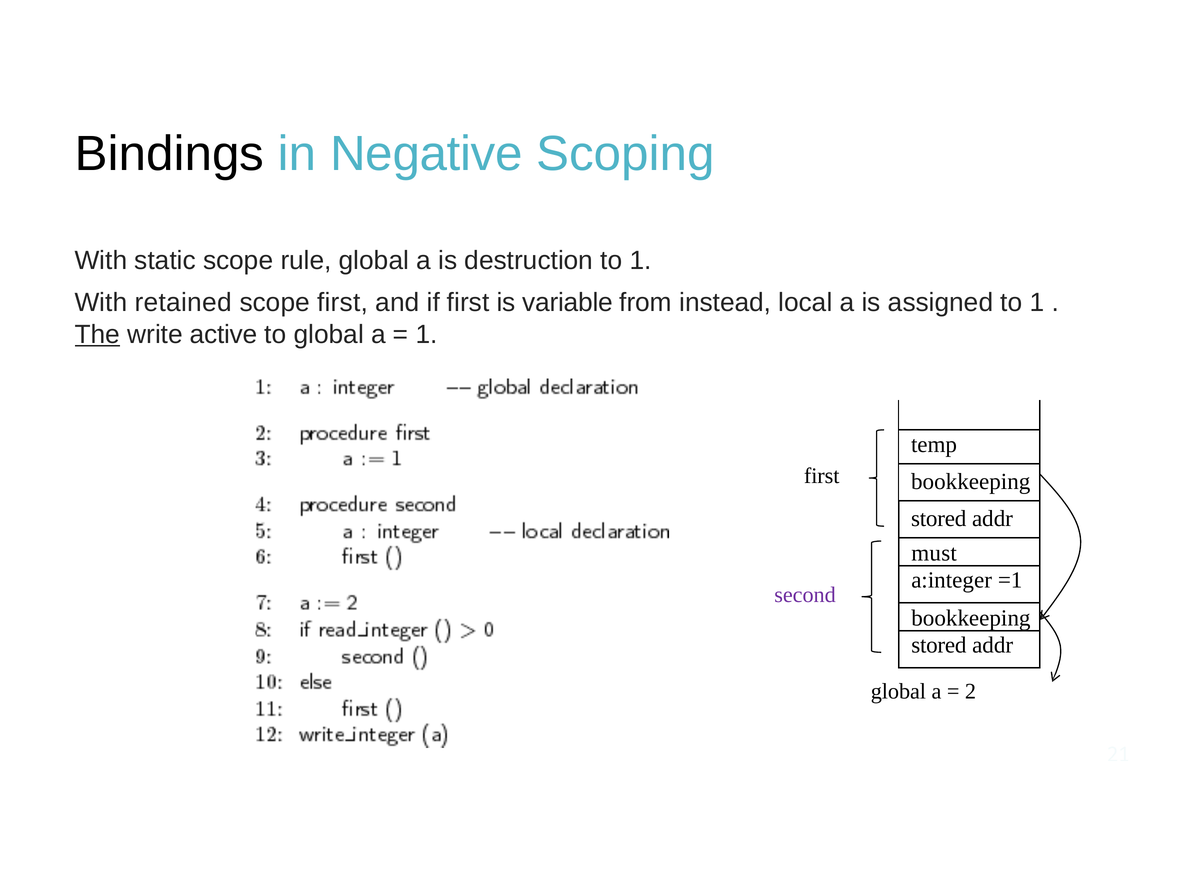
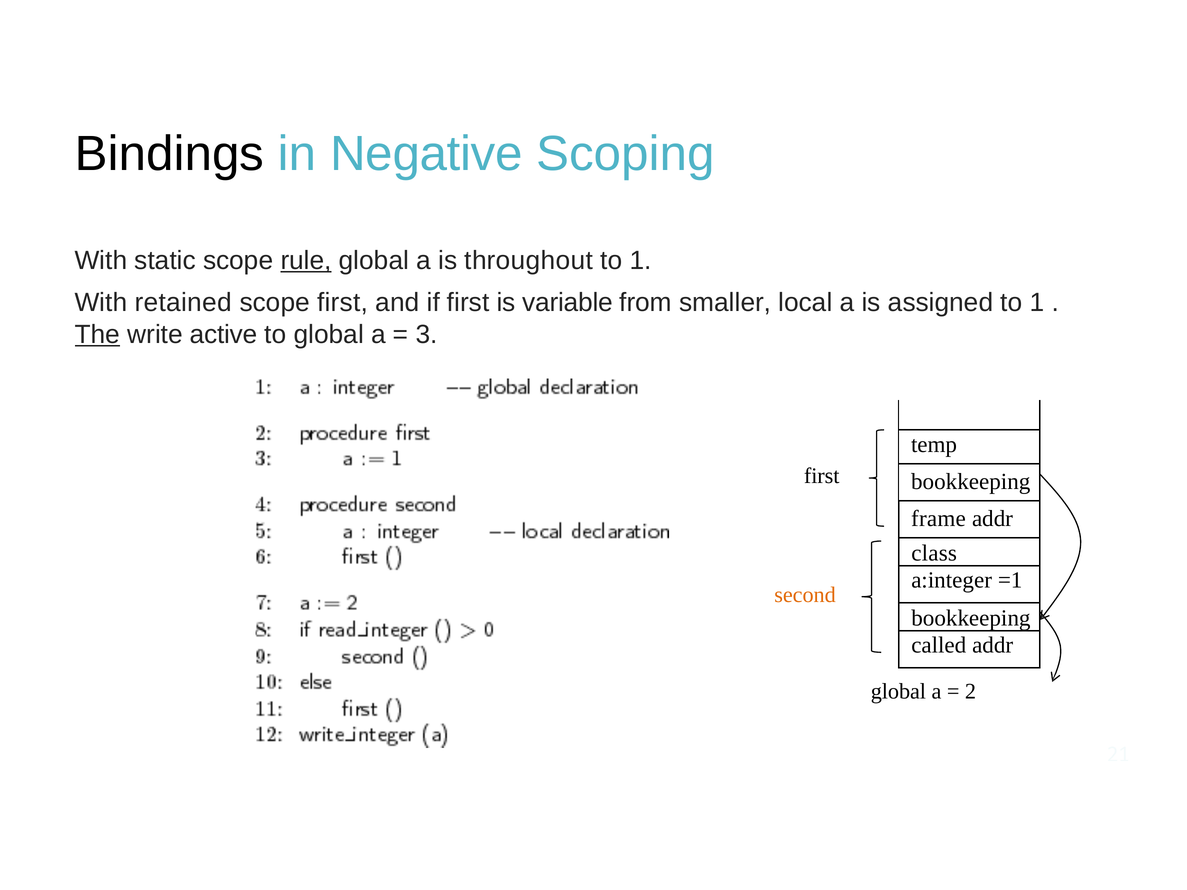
rule underline: none -> present
destruction: destruction -> throughout
instead: instead -> smaller
1 at (427, 334): 1 -> 3
stored at (939, 519): stored -> frame
must: must -> class
second colour: purple -> orange
stored at (939, 645): stored -> called
